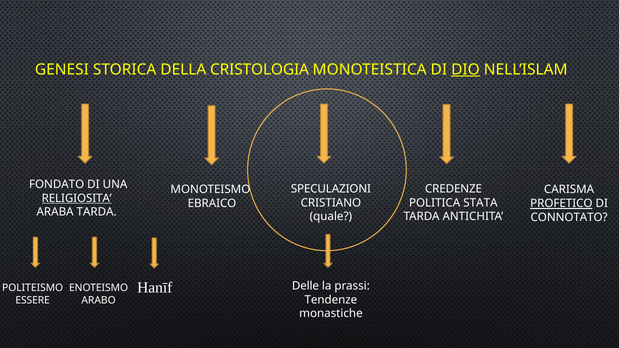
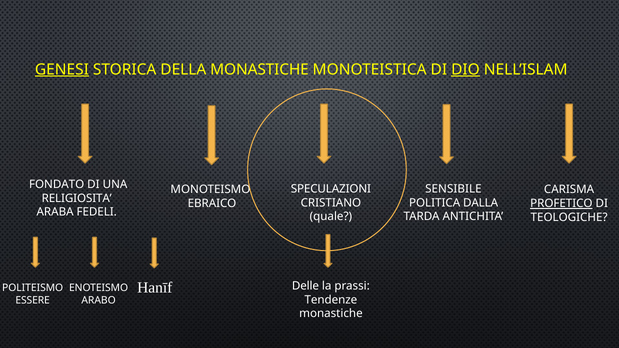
GENESI underline: none -> present
DELLA CRISTOLOGIA: CRISTOLOGIA -> MONASTICHE
CREDENZE: CREDENZE -> SENSIBILE
RELIGIOSITA underline: present -> none
STATA: STATA -> DALLA
ARABA TARDA: TARDA -> FEDELI
CONNOTATO: CONNOTATO -> TEOLOGICHE
